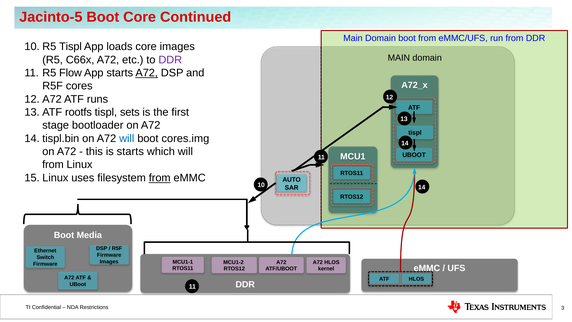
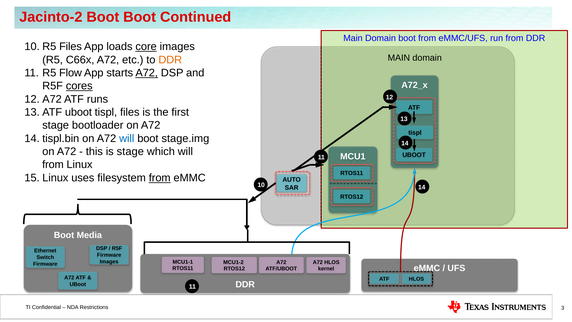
Jacinto-5: Jacinto-5 -> Jacinto-2
Boot Core: Core -> Boot
Tispl at (70, 47): Tispl -> Files
core at (146, 47) underline: none -> present
DDR at (170, 60) colour: purple -> orange
cores underline: none -> present
rootfs at (78, 112): rootfs -> uboot
tispl sets: sets -> files
cores.img: cores.img -> stage.img
is starts: starts -> stage
